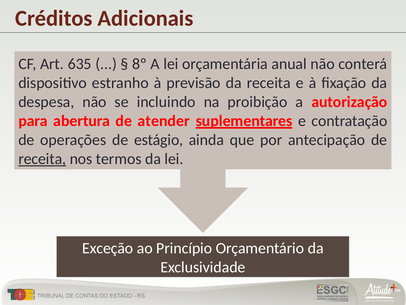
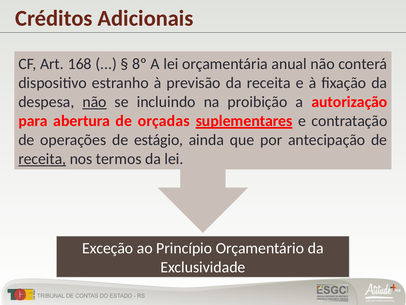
635: 635 -> 168
não at (95, 102) underline: none -> present
atender: atender -> orçadas
